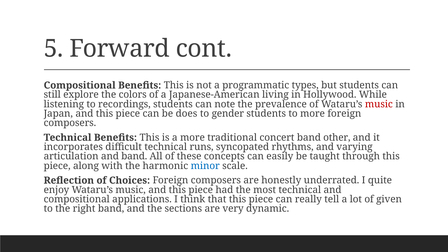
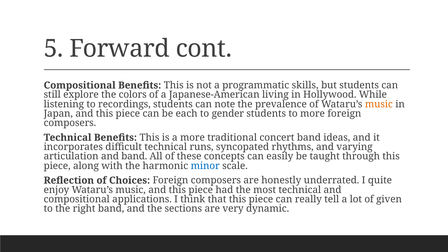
types: types -> skills
music at (379, 104) colour: red -> orange
does: does -> each
other: other -> ideas
